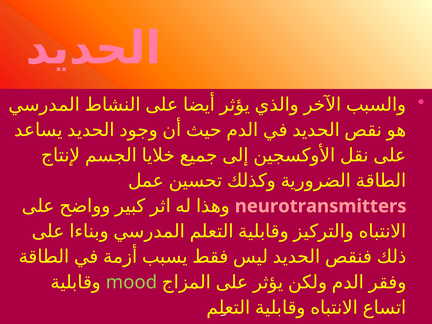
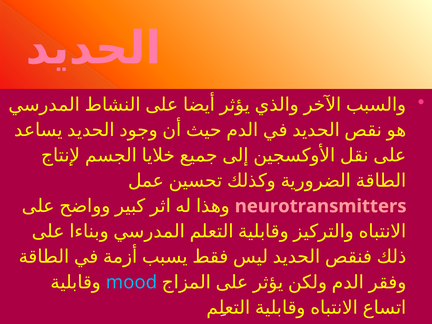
mood colour: light green -> light blue
